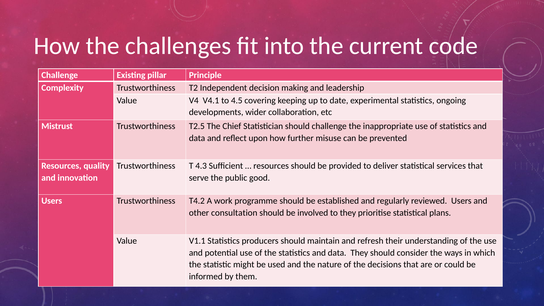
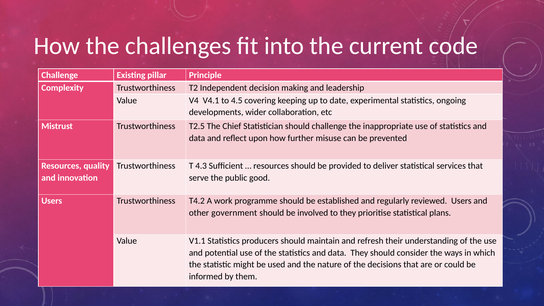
consultation: consultation -> government
